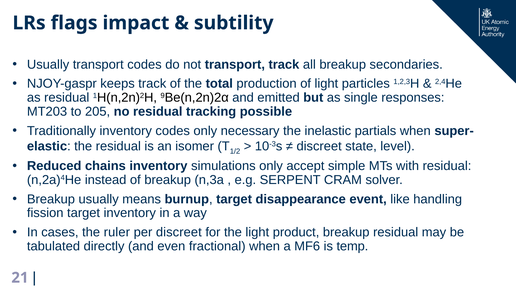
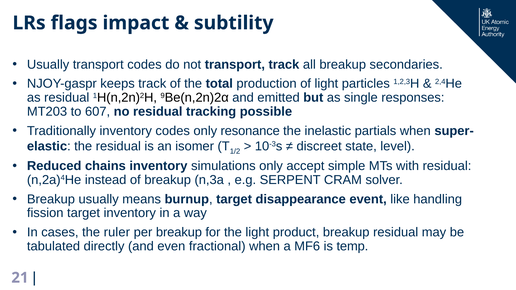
205: 205 -> 607
necessary: necessary -> resonance
per discreet: discreet -> breakup
